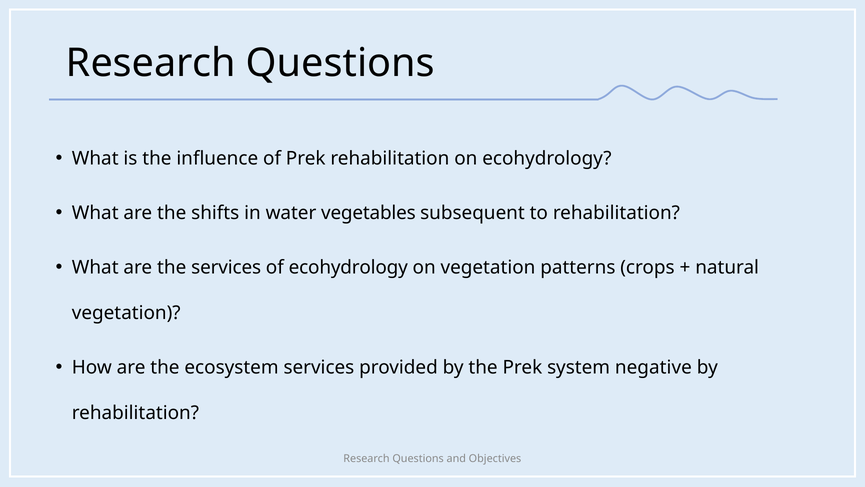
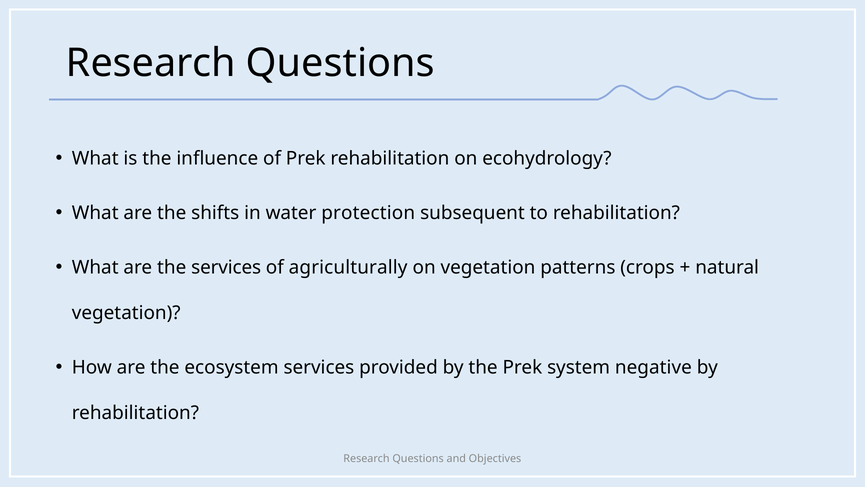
vegetables: vegetables -> protection
of ecohydrology: ecohydrology -> agriculturally
